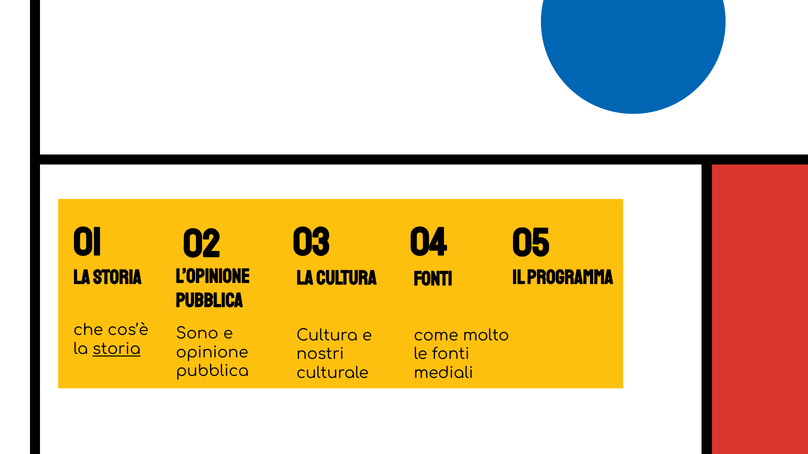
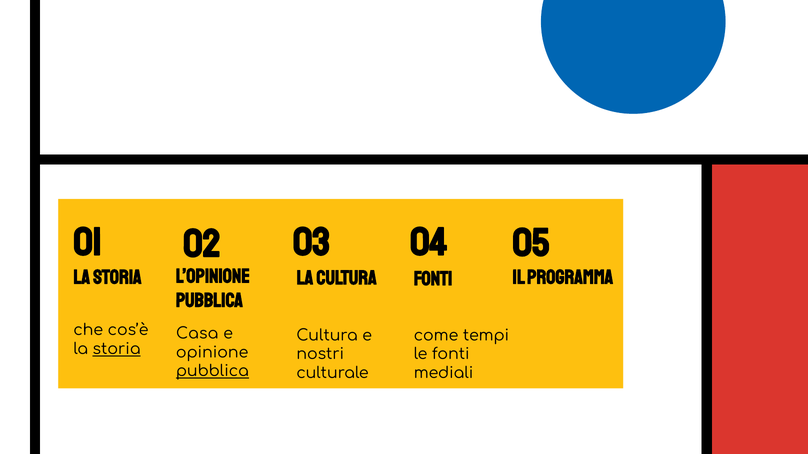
Sono: Sono -> Casa
molto: molto -> tempi
pubblica at (212, 372) underline: none -> present
